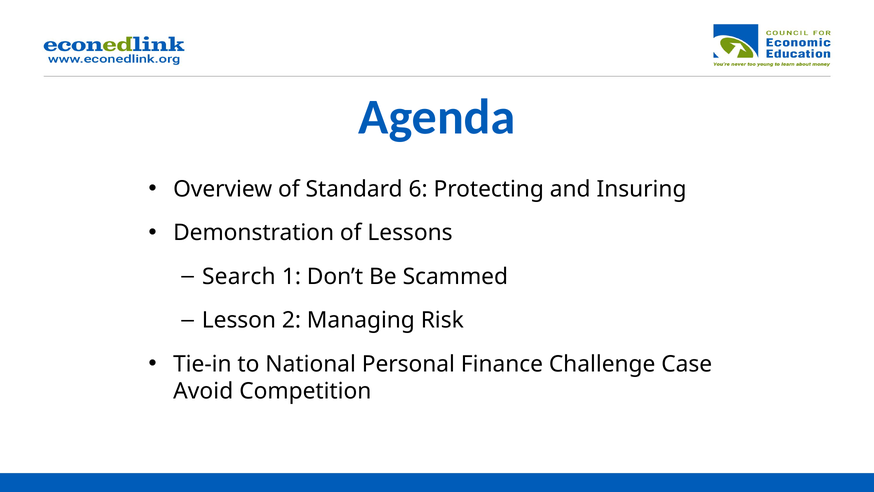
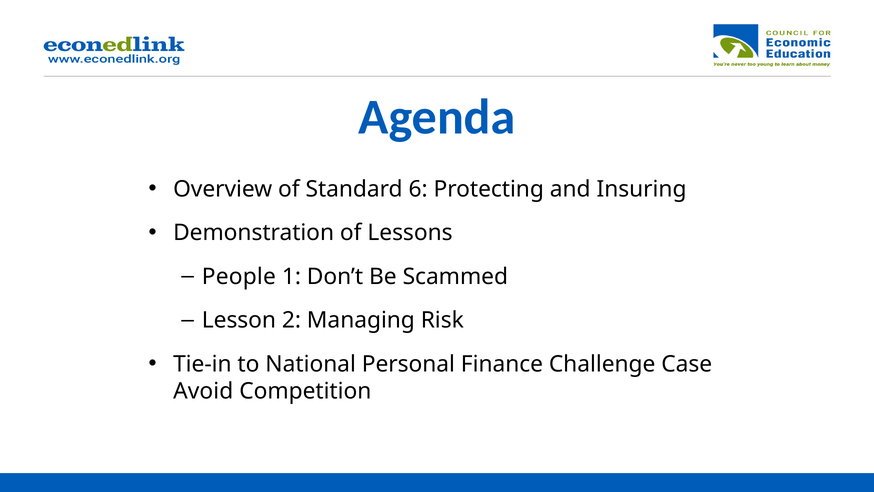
Search: Search -> People
